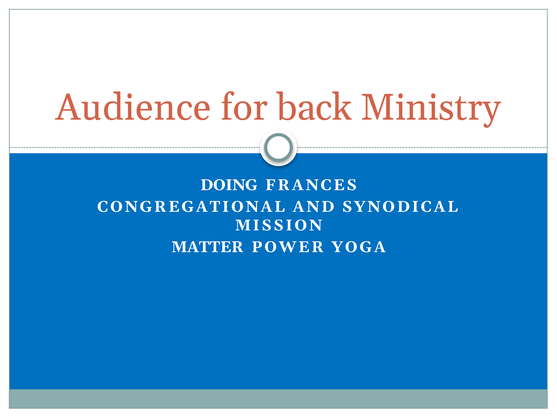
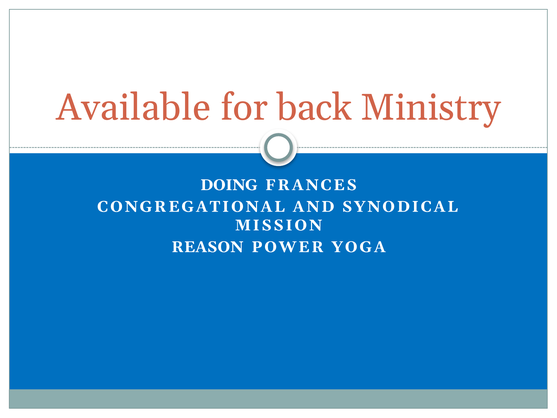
Audience: Audience -> Available
MATTER: MATTER -> REASON
